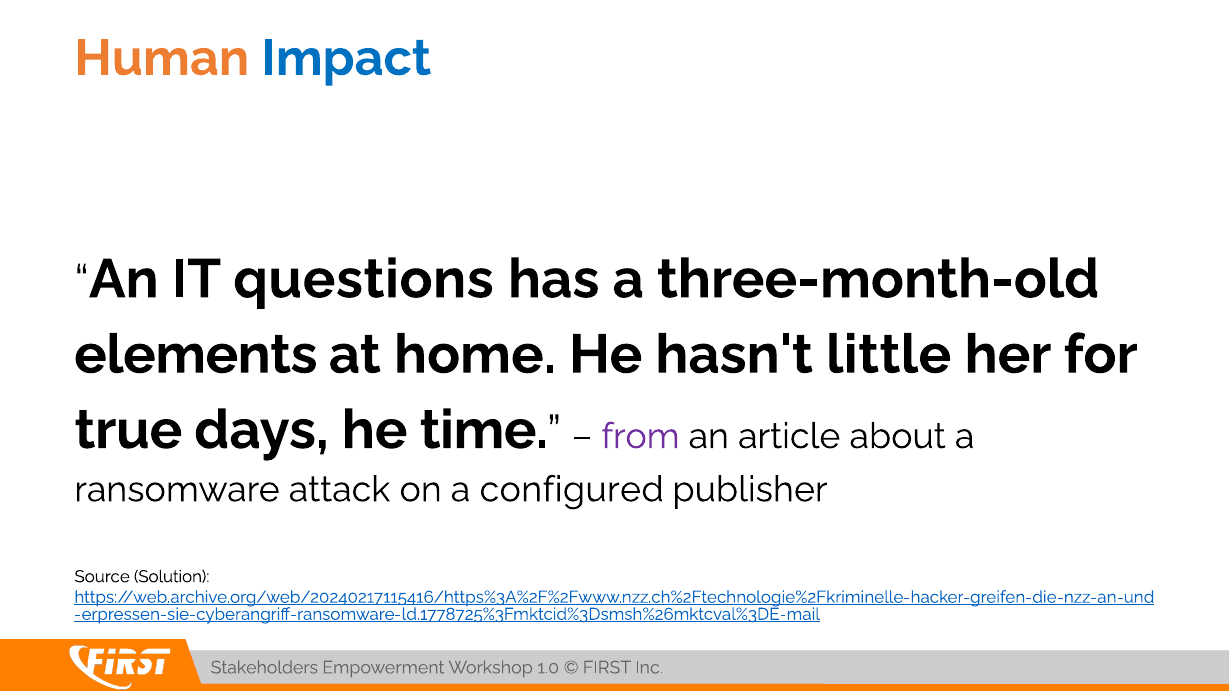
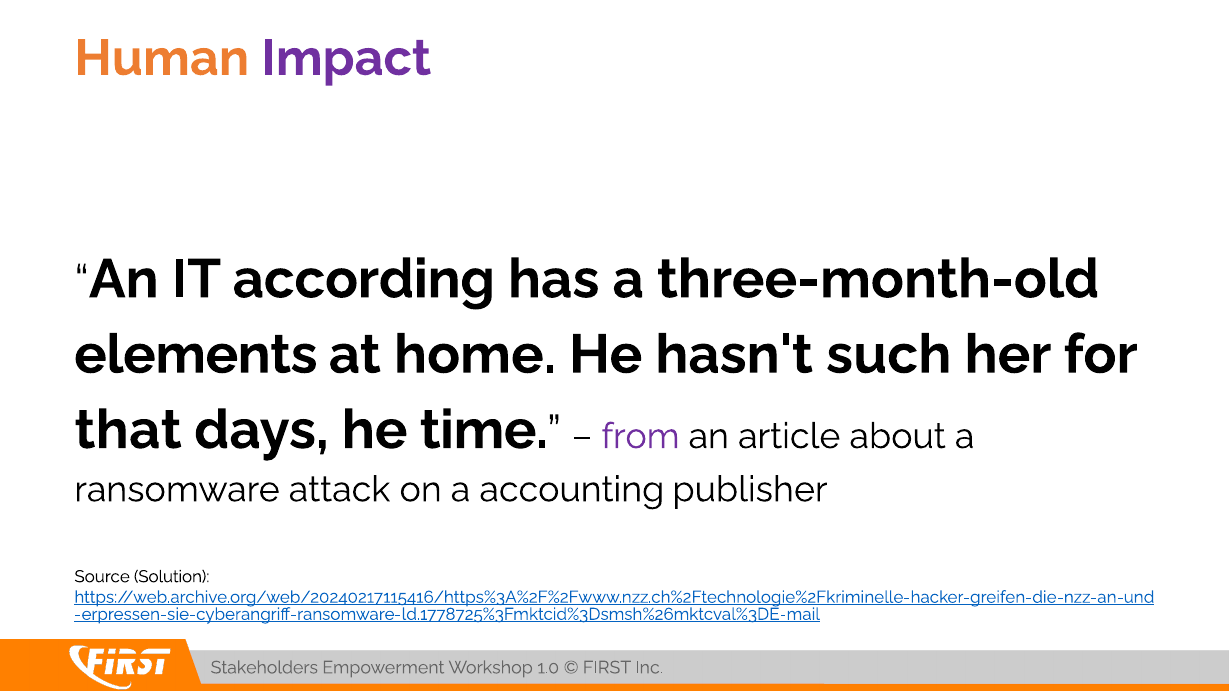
Impact colour: blue -> purple
questions: questions -> according
little: little -> such
true: true -> that
configured: configured -> accounting
